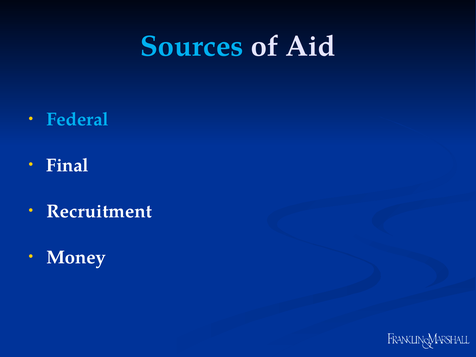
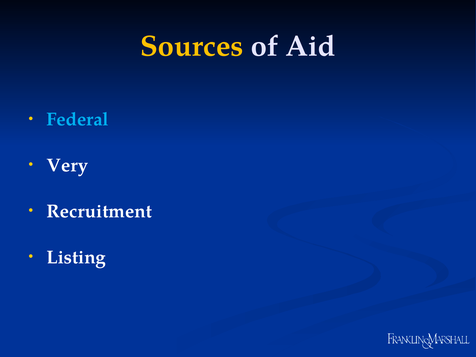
Sources colour: light blue -> yellow
Final: Final -> Very
Money: Money -> Listing
